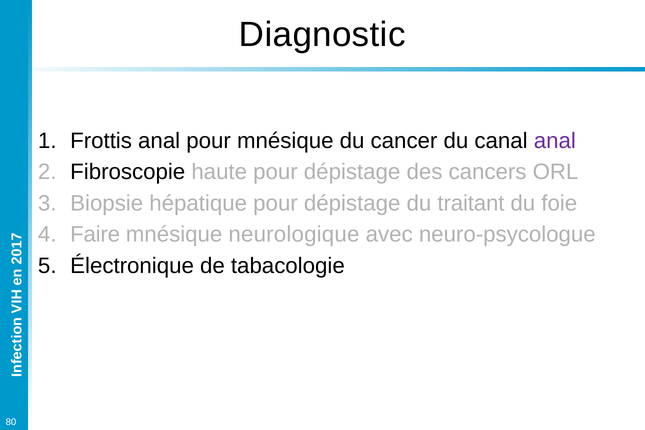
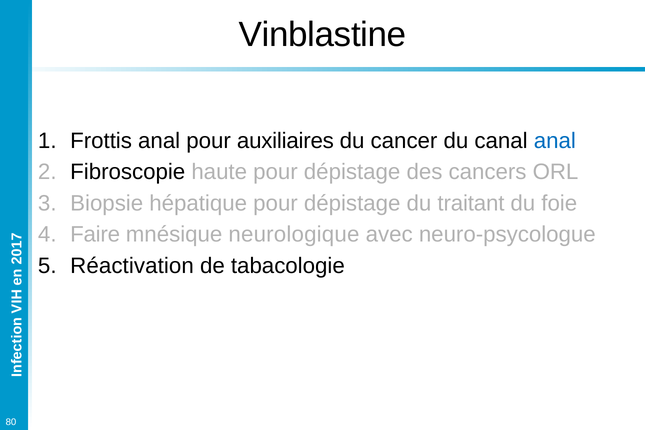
Diagnostic: Diagnostic -> Vinblastine
pour mnésique: mnésique -> auxiliaires
anal at (555, 141) colour: purple -> blue
Électronique: Électronique -> Réactivation
